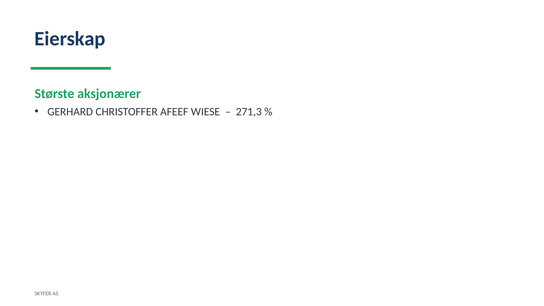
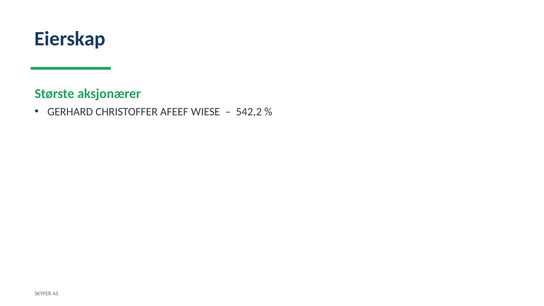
271,3: 271,3 -> 542,2
